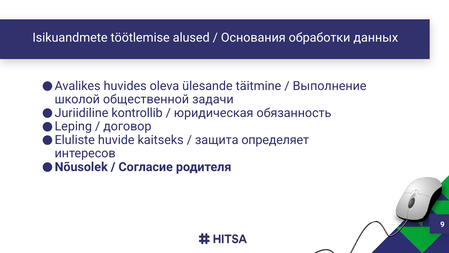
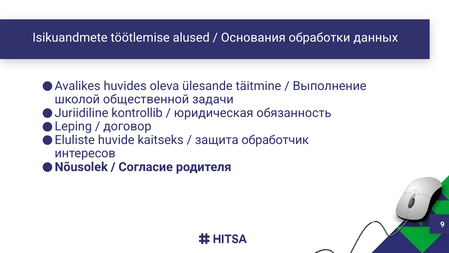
определяет: определяет -> обработчик
